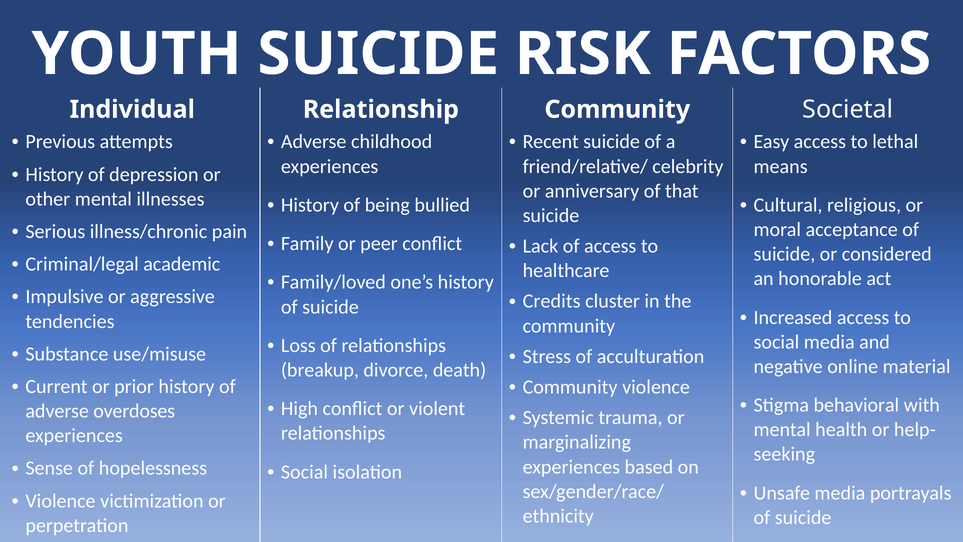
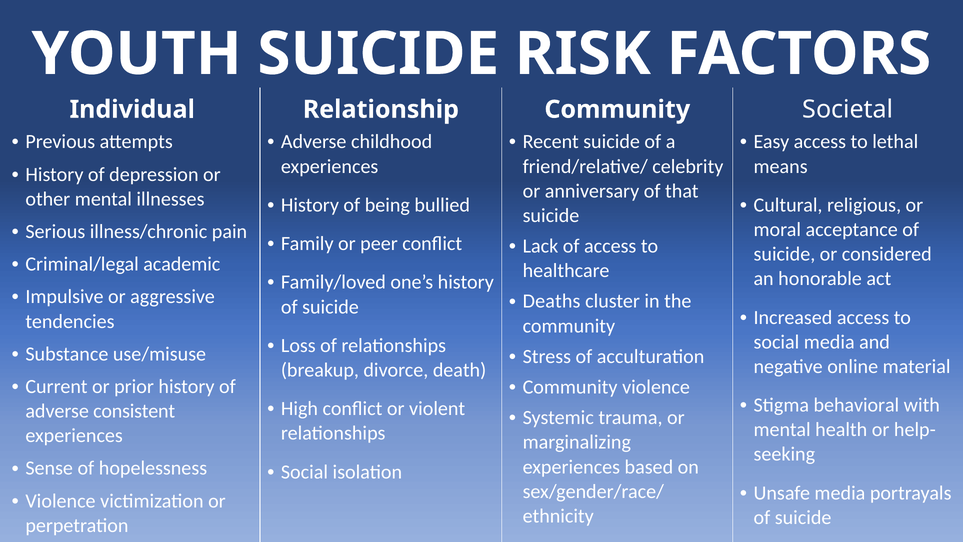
Credits: Credits -> Deaths
overdoses: overdoses -> consistent
